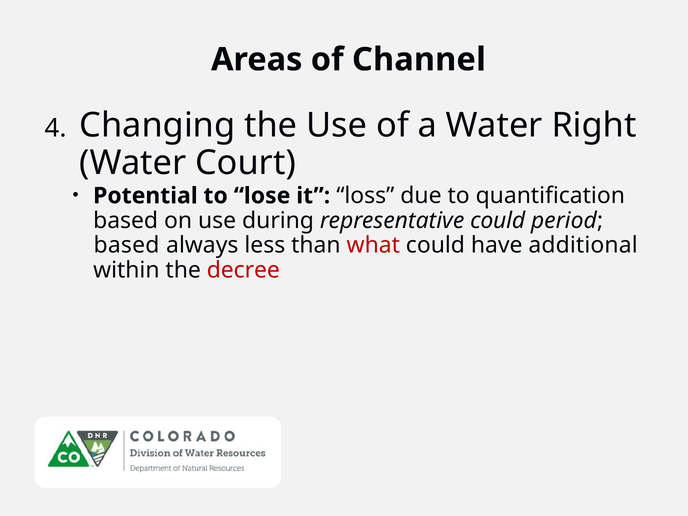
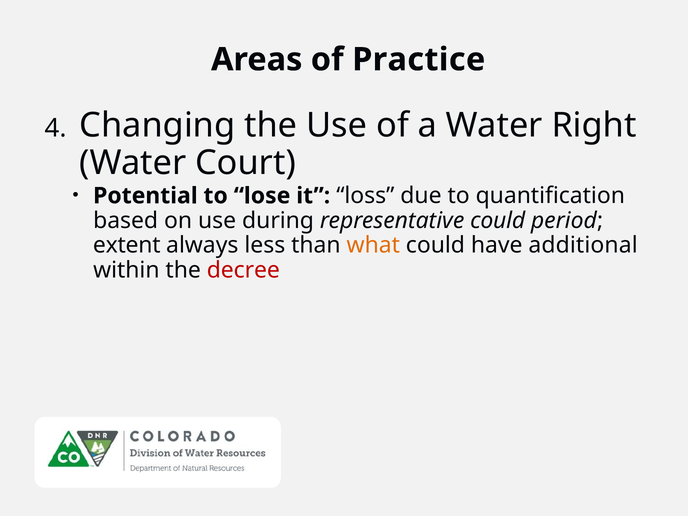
Channel: Channel -> Practice
based at (127, 245): based -> extent
what colour: red -> orange
